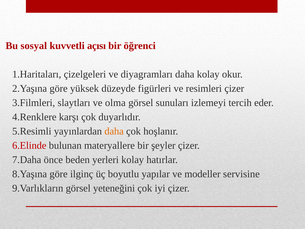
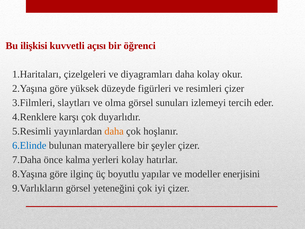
sosyal: sosyal -> ilişkisi
6.Elinde colour: red -> blue
beden: beden -> kalma
servisine: servisine -> enerjisini
